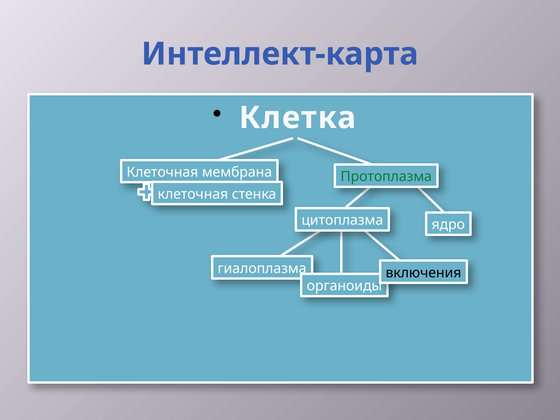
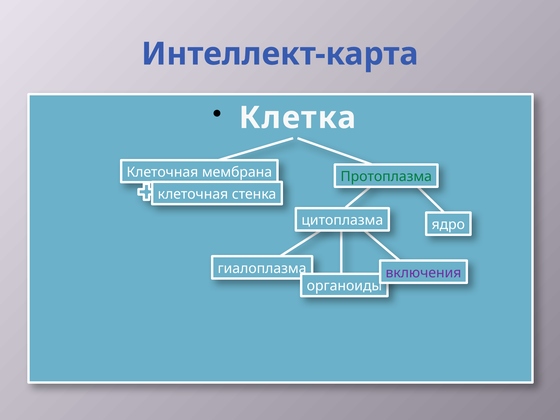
включения colour: black -> purple
